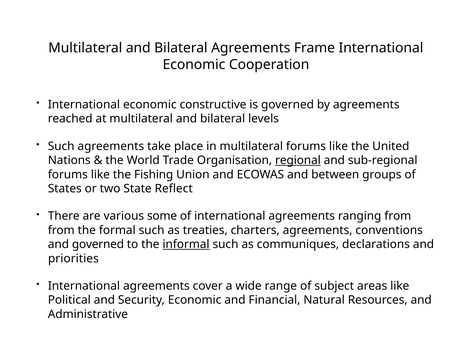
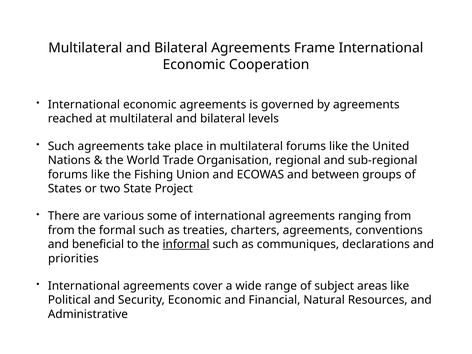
economic constructive: constructive -> agreements
regional underline: present -> none
Reflect: Reflect -> Project
and governed: governed -> beneficial
